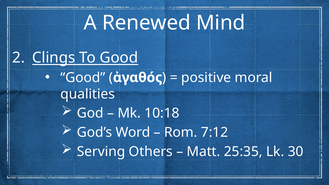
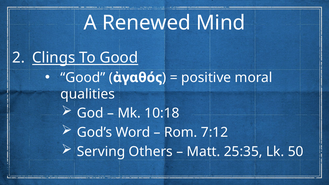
30: 30 -> 50
